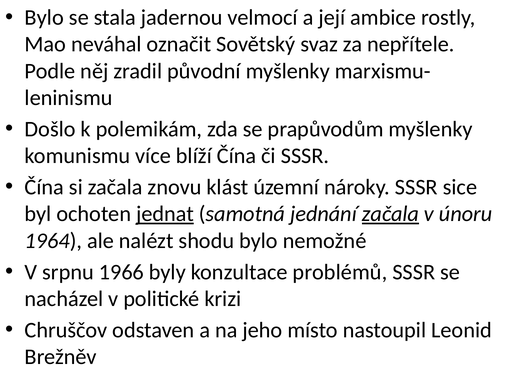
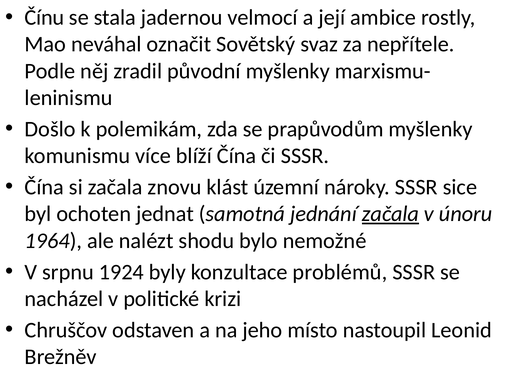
Bylo at (44, 18): Bylo -> Čínu
jednat underline: present -> none
1966: 1966 -> 1924
